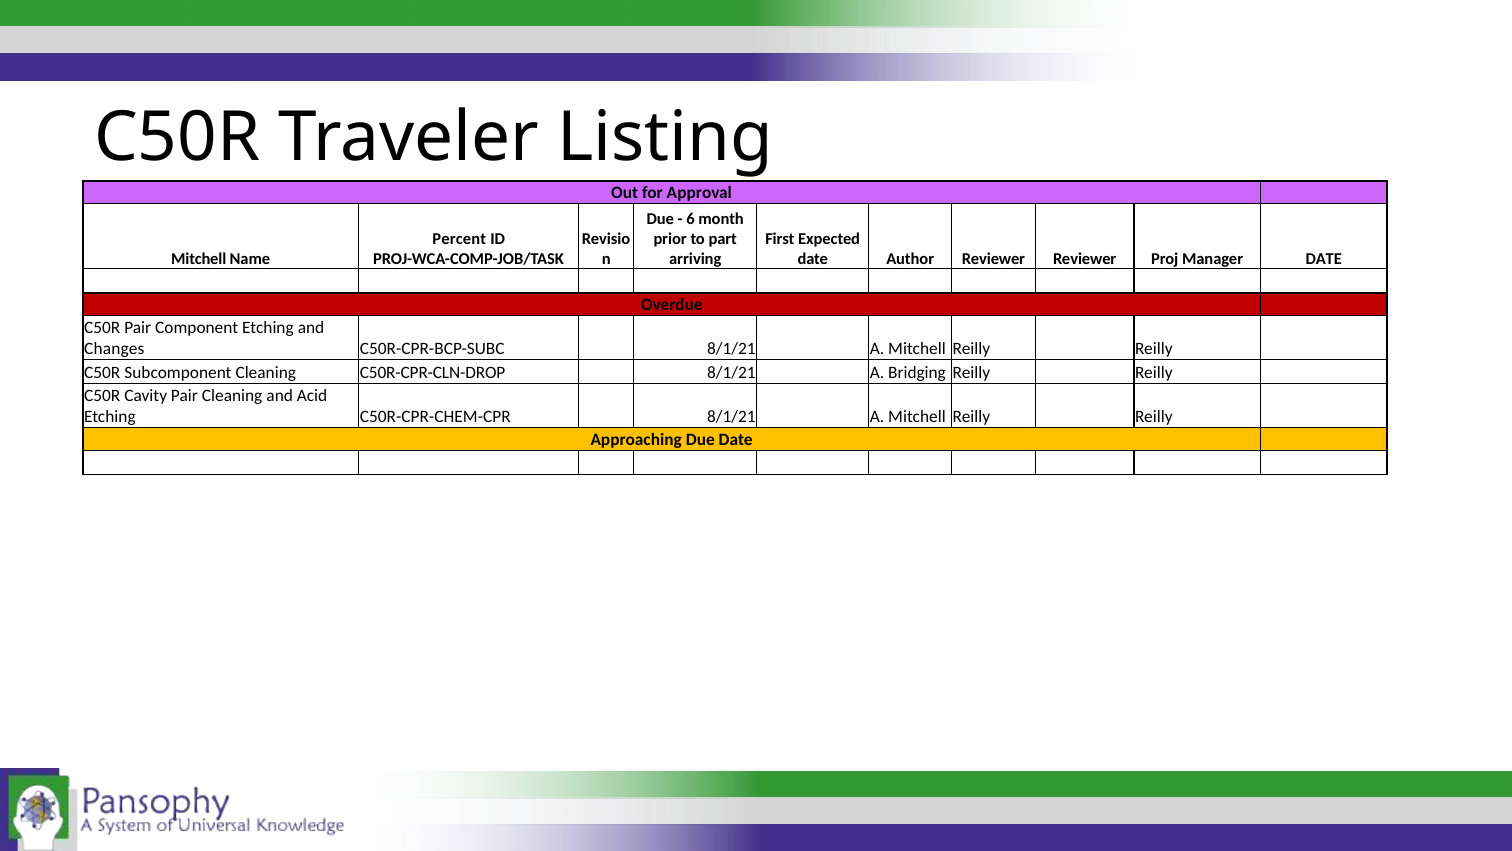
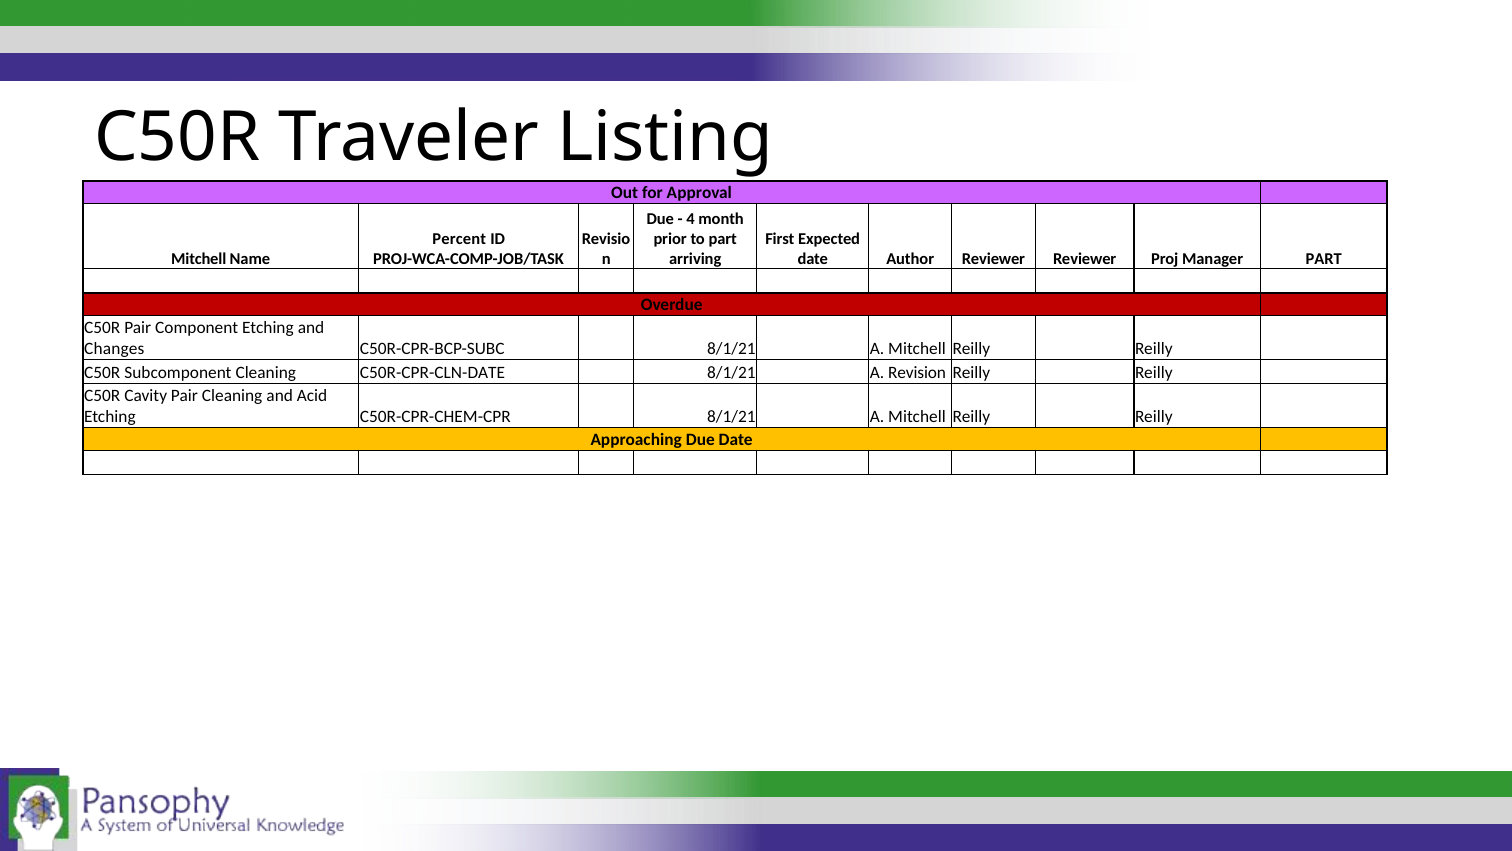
6: 6 -> 4
Manager DATE: DATE -> PART
C50R-CPR-CLN-DROP: C50R-CPR-CLN-DROP -> C50R-CPR-CLN-DATE
Bridging: Bridging -> Revision
